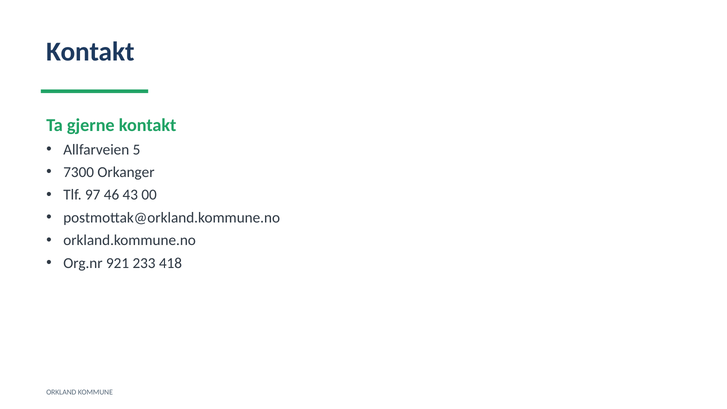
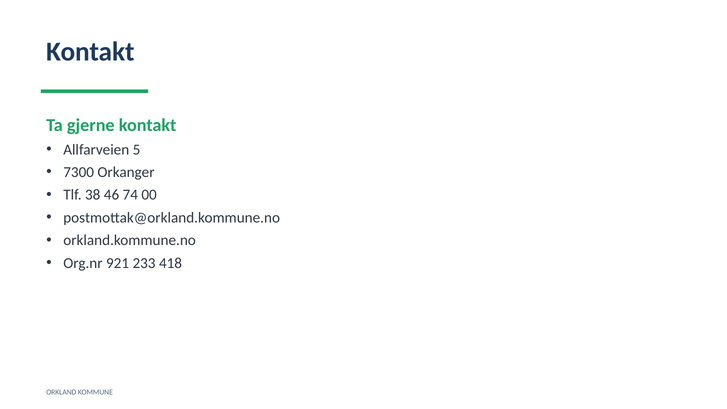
97: 97 -> 38
43: 43 -> 74
